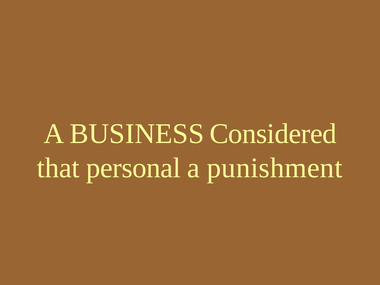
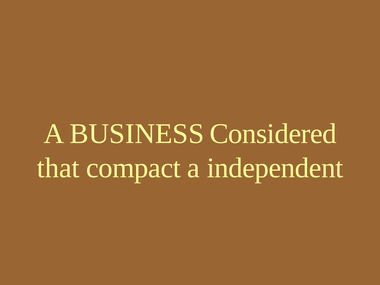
personal: personal -> compact
punishment: punishment -> independent
